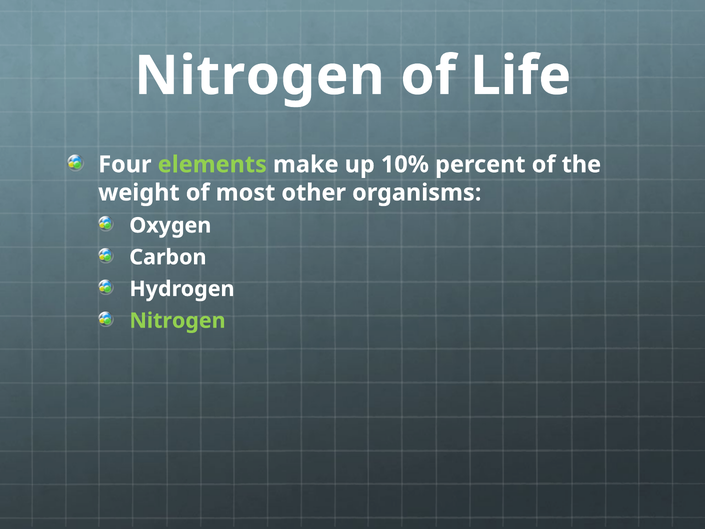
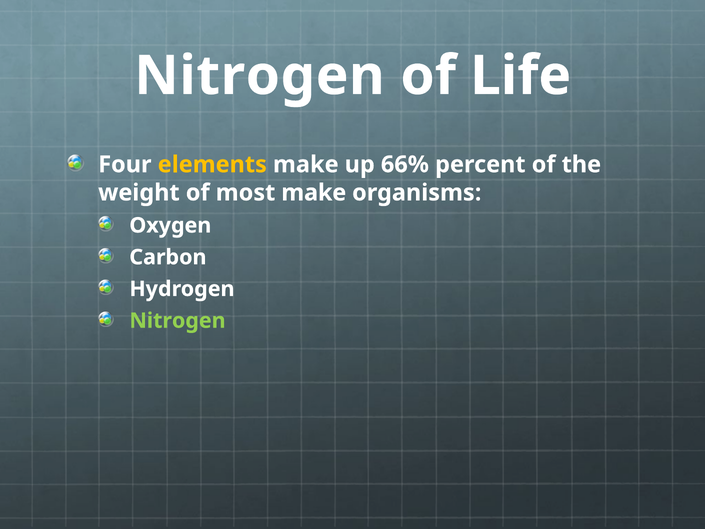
elements colour: light green -> yellow
10%: 10% -> 66%
most other: other -> make
